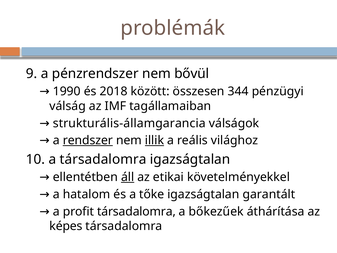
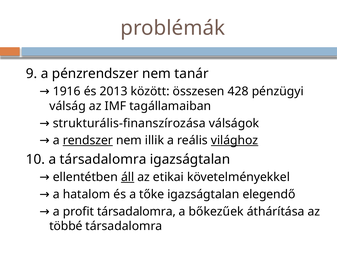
bővül: bővül -> tanár
1990: 1990 -> 1916
2018: 2018 -> 2013
344: 344 -> 428
strukturális-államgarancia: strukturális-államgarancia -> strukturális-finanszírozása
illik underline: present -> none
világhoz underline: none -> present
garantált: garantált -> elegendő
képes: képes -> többé
